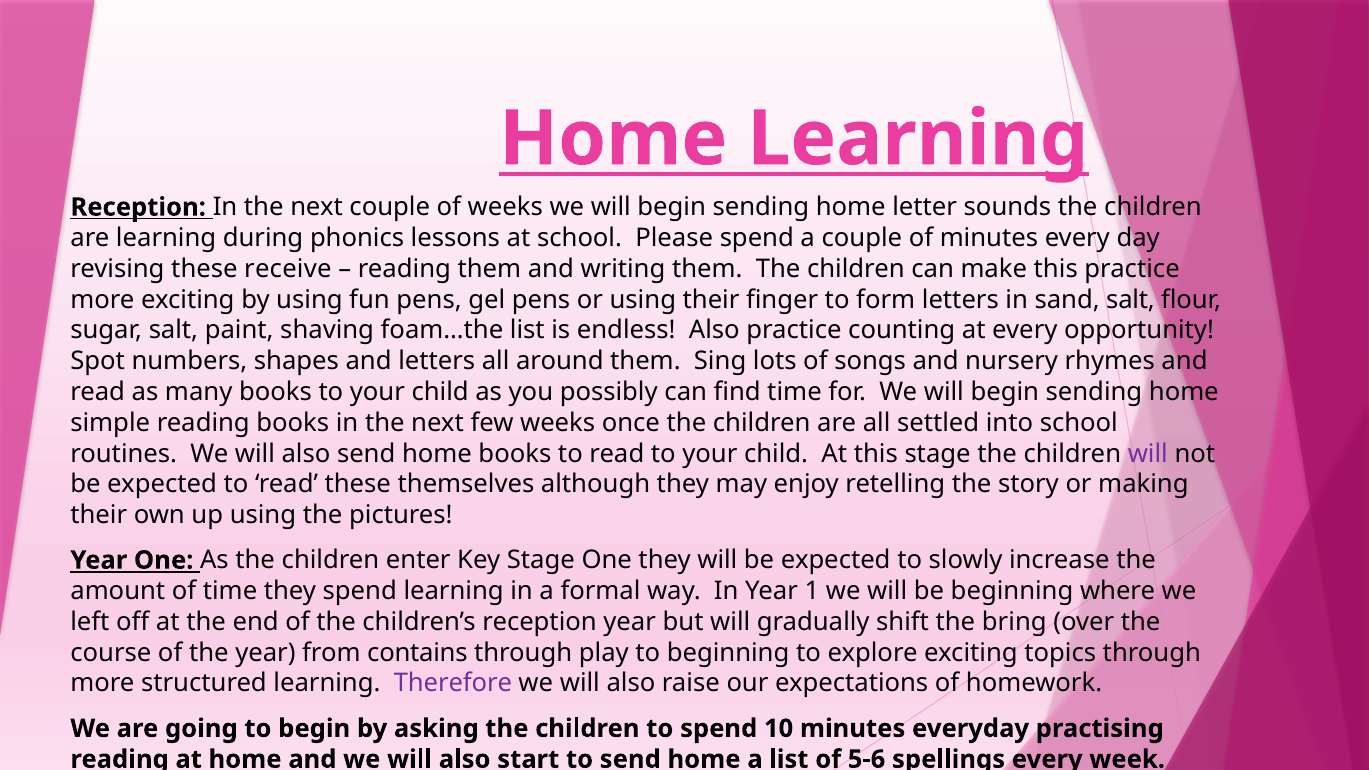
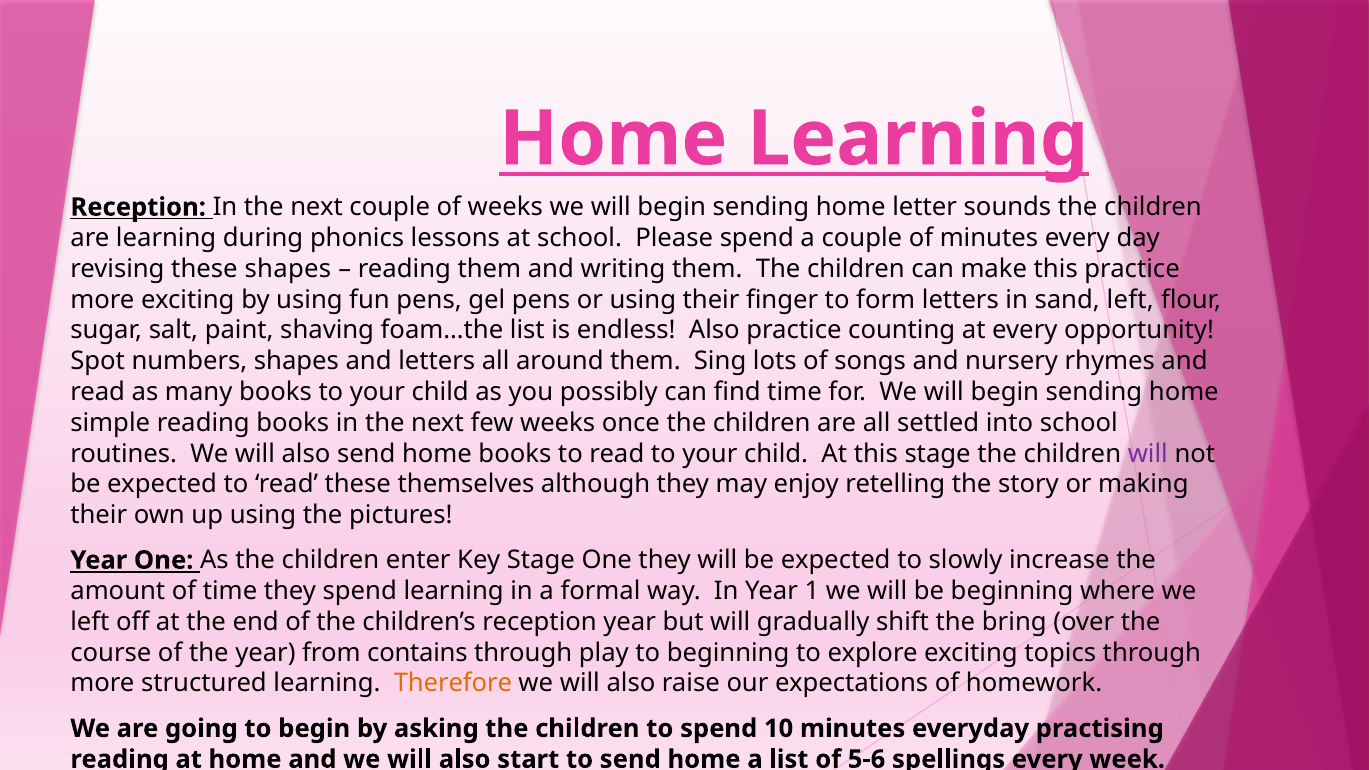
these receive: receive -> shapes
sand salt: salt -> left
Therefore colour: purple -> orange
